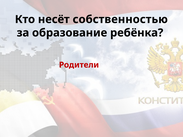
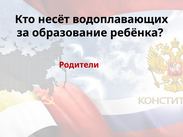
собственностью: собственностью -> водоплавающих
